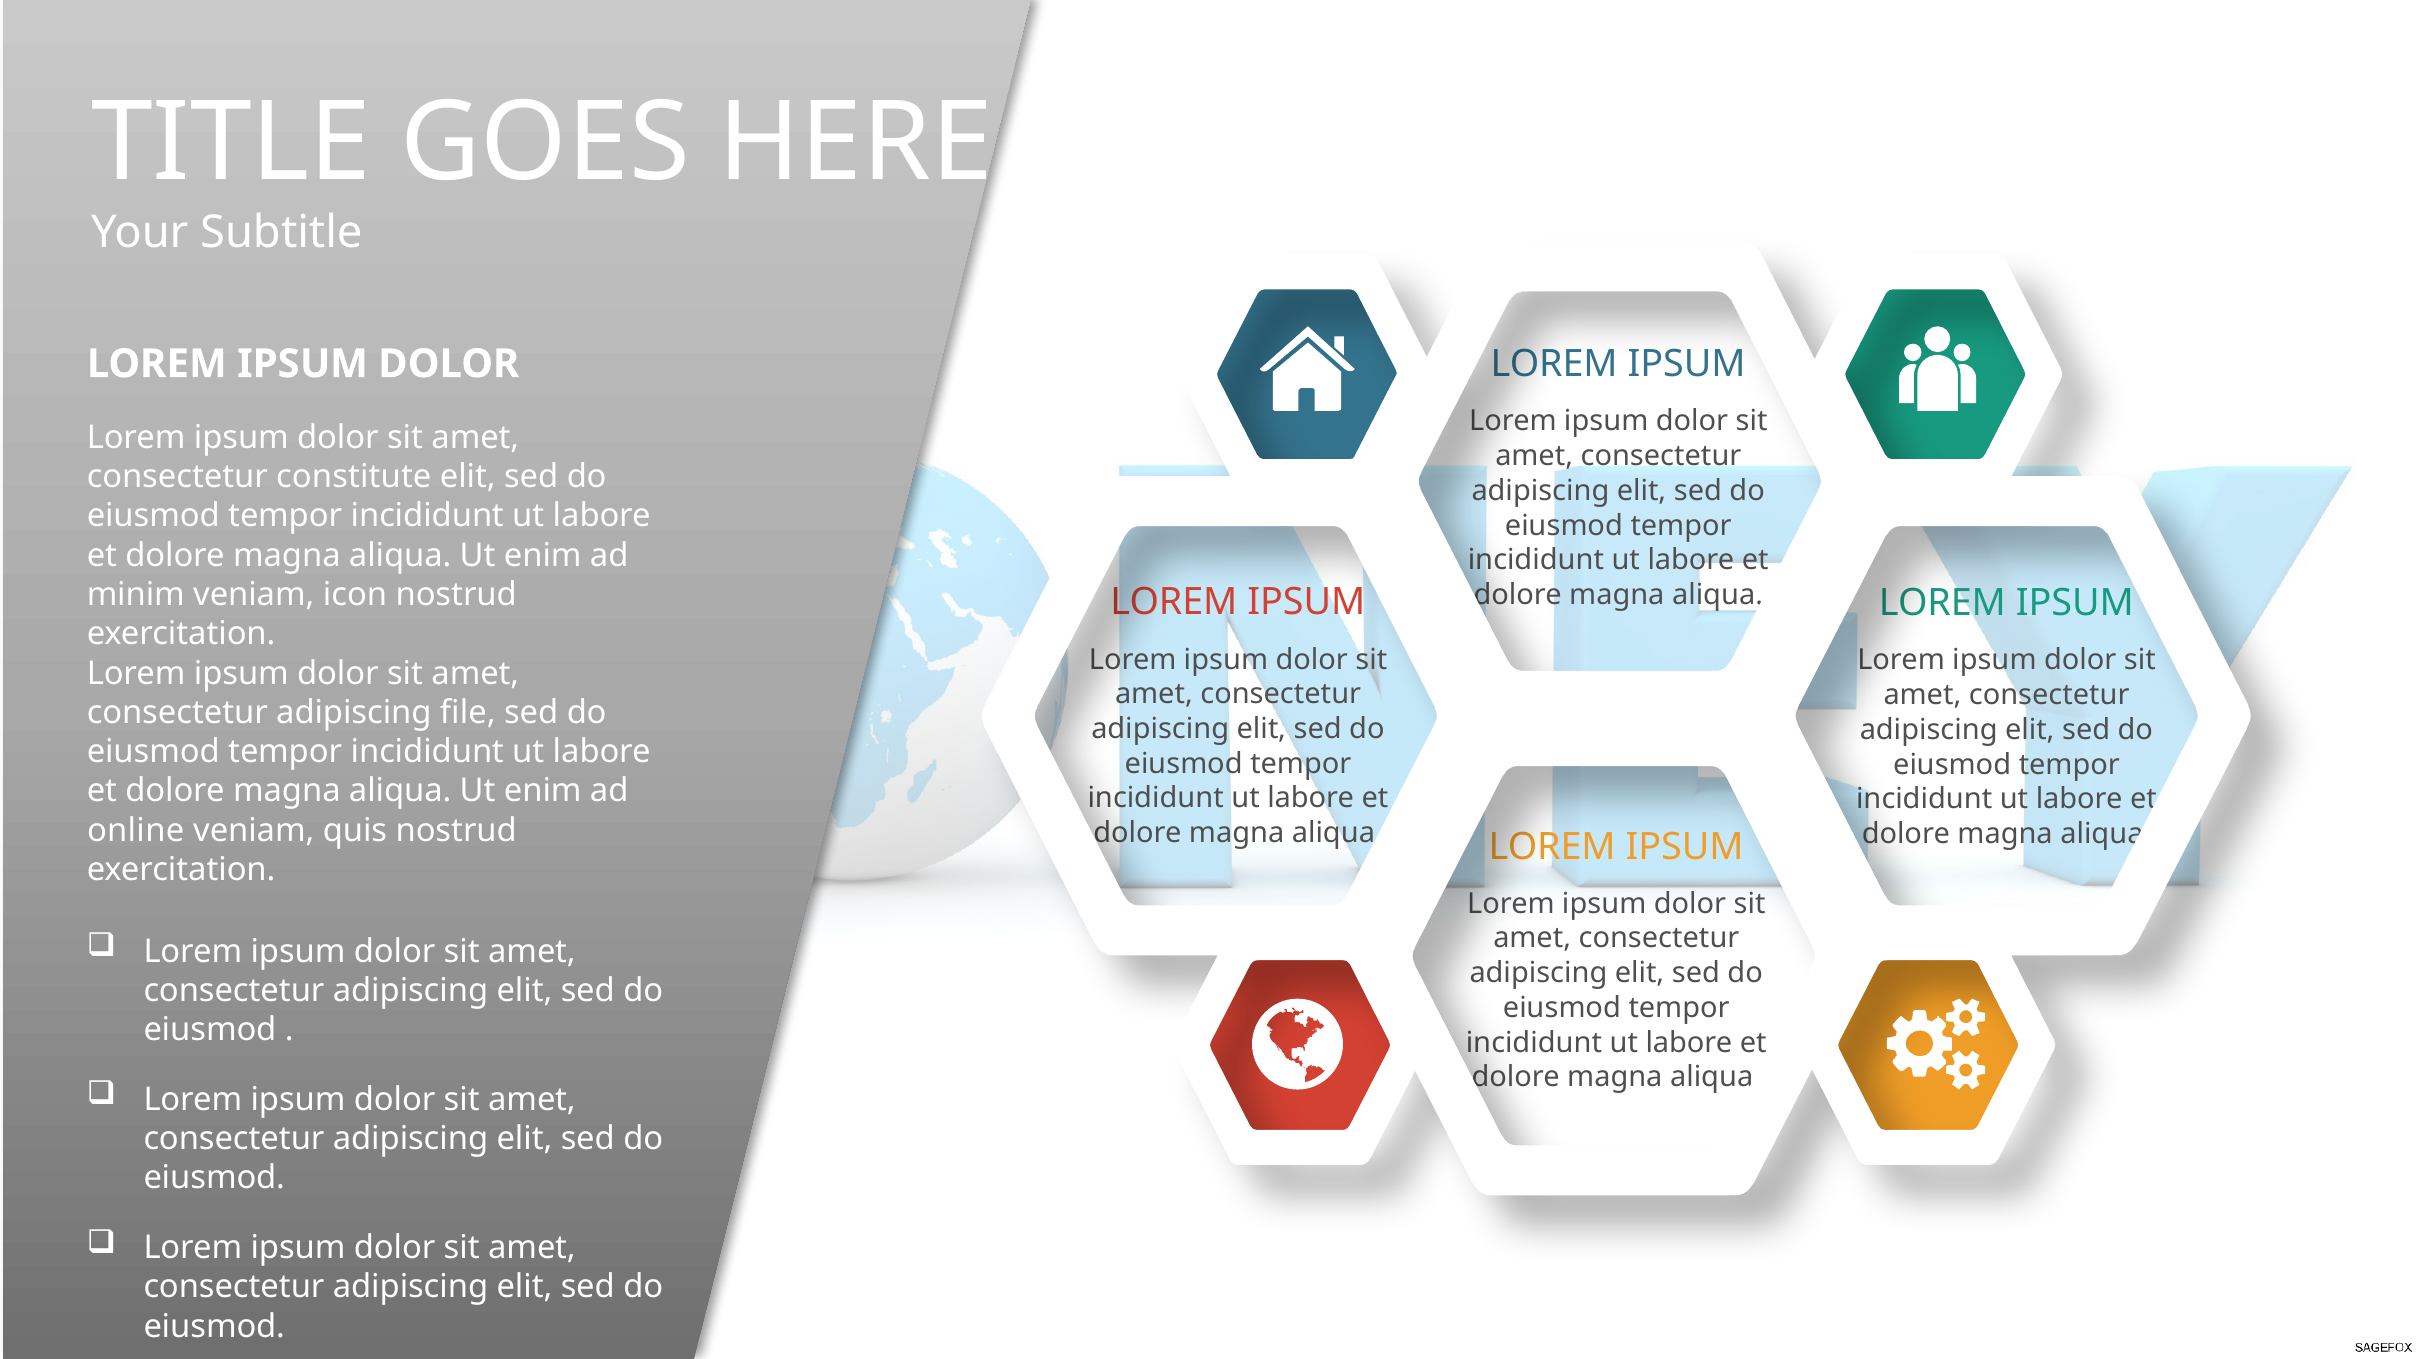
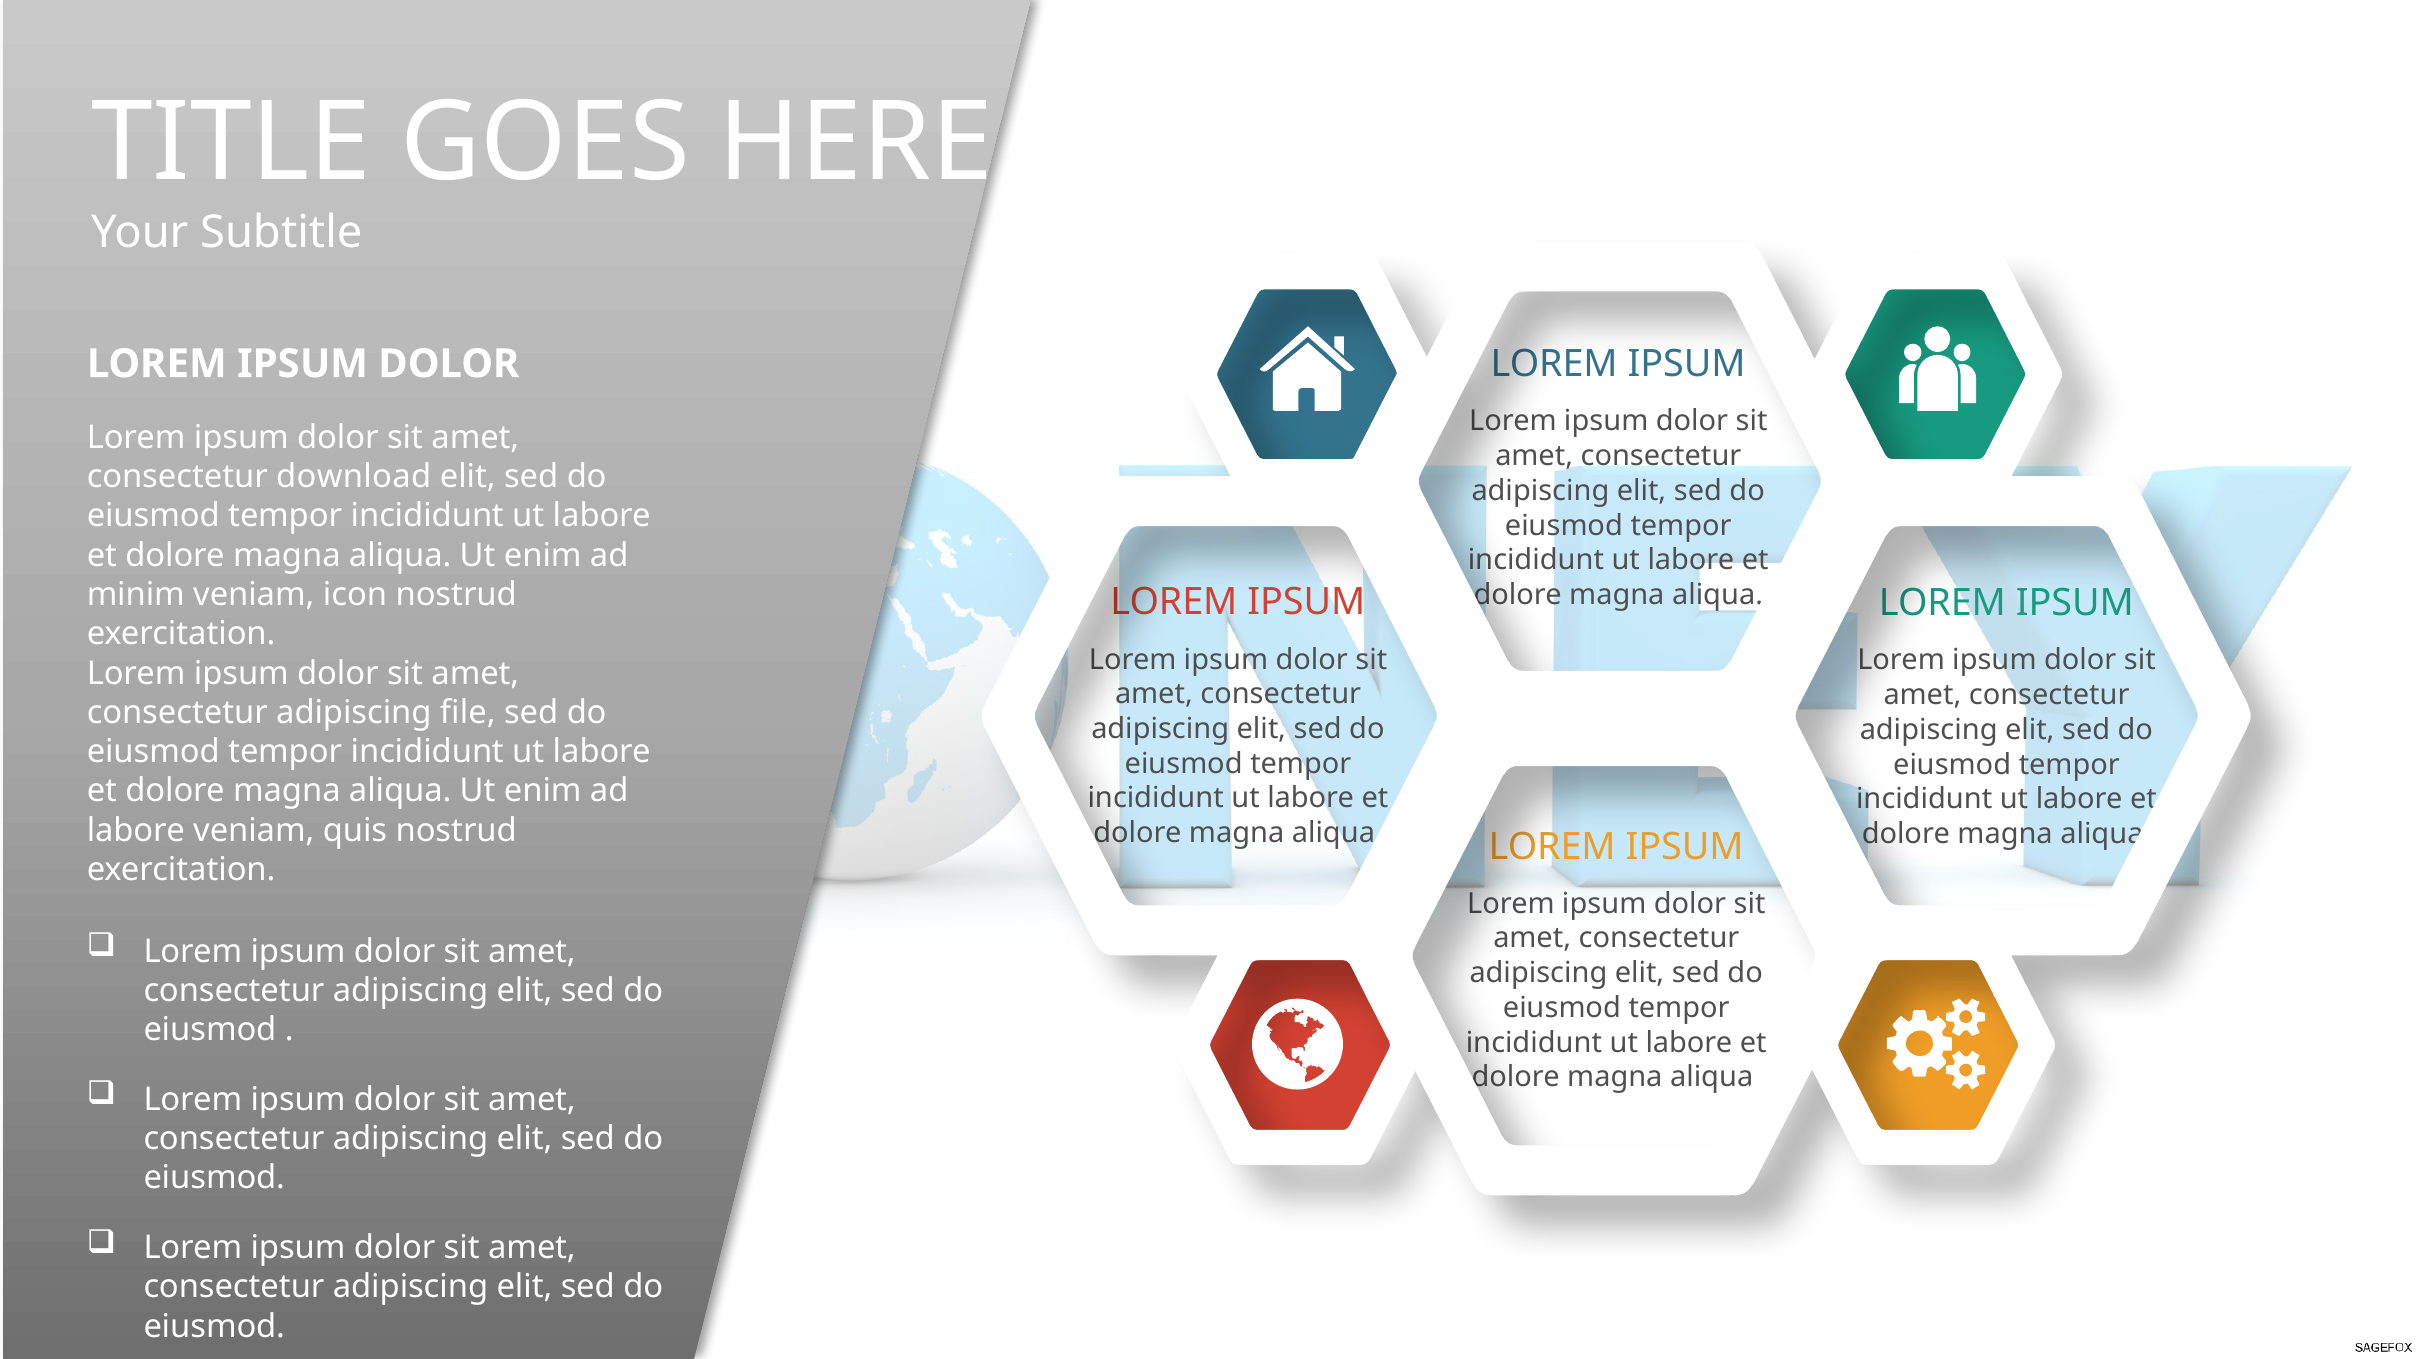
constitute: constitute -> download
online at (136, 831): online -> labore
